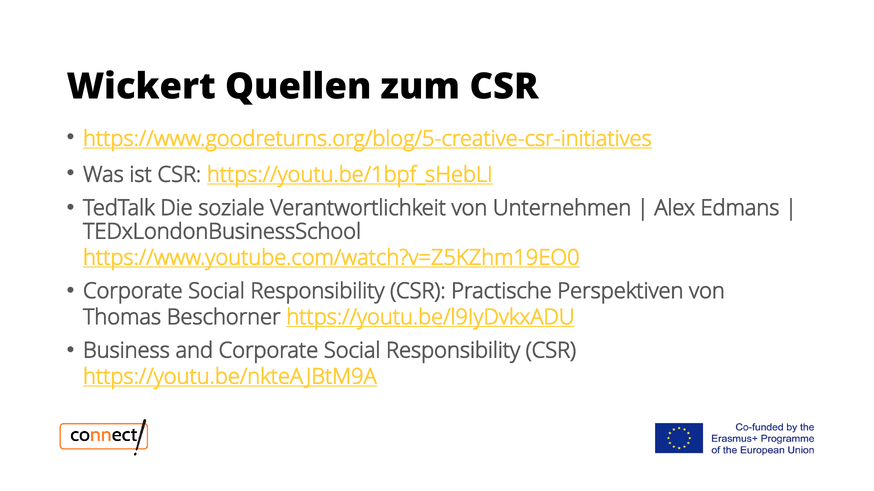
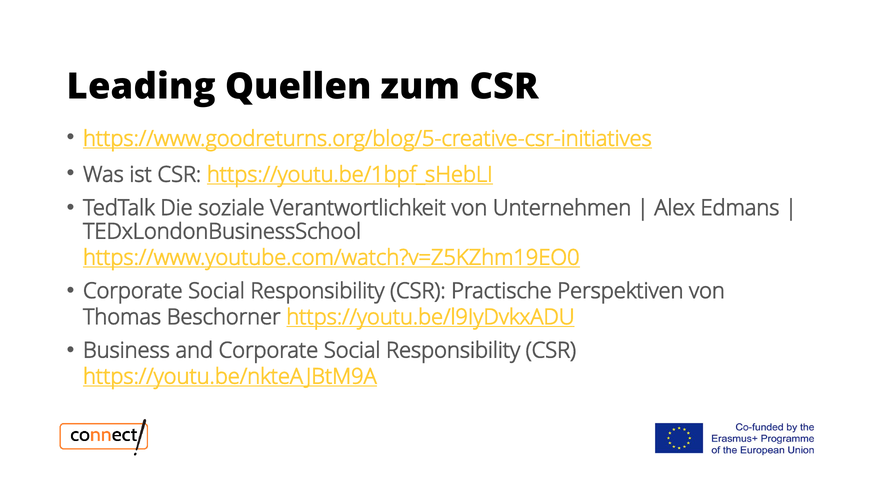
Wickert: Wickert -> Leading
